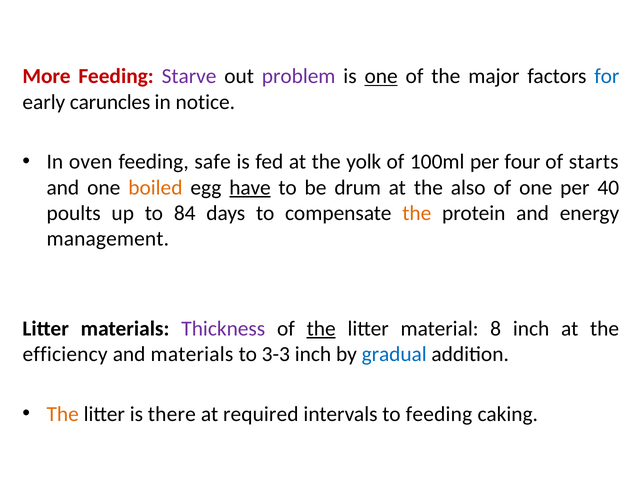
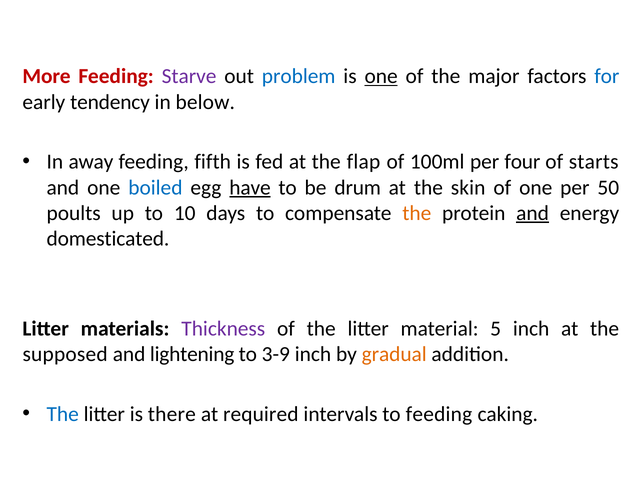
problem colour: purple -> blue
caruncles: caruncles -> tendency
notice: notice -> below
oven: oven -> away
safe: safe -> fifth
yolk: yolk -> flap
boiled colour: orange -> blue
also: also -> skin
40: 40 -> 50
84: 84 -> 10
and at (533, 213) underline: none -> present
management: management -> domesticated
the at (321, 329) underline: present -> none
8: 8 -> 5
efficiency: efficiency -> supposed
and materials: materials -> lightening
3-3: 3-3 -> 3-9
gradual colour: blue -> orange
The at (63, 414) colour: orange -> blue
